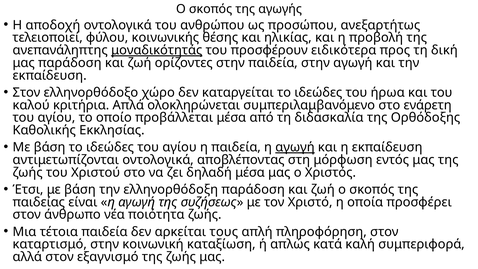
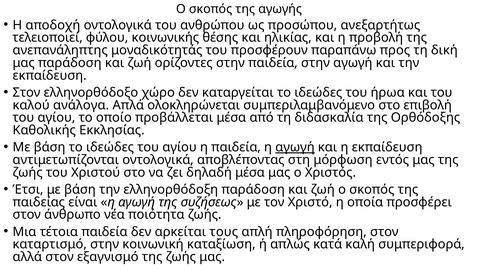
μοναδικότητάς underline: present -> none
ειδικότερα: ειδικότερα -> παραπάνω
κριτήρια: κριτήρια -> ανάλογα
ενάρετη: ενάρετη -> επιβολή
